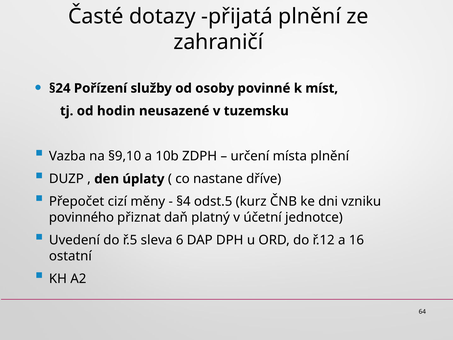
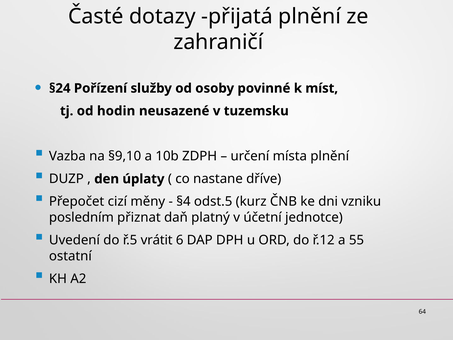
povinného: povinného -> posledním
sleva: sleva -> vrátit
16: 16 -> 55
